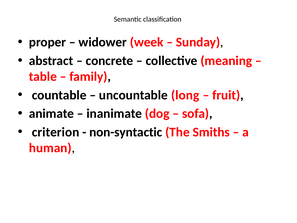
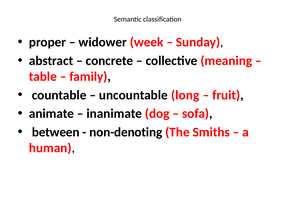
criterion: criterion -> between
non-syntactic: non-syntactic -> non-denoting
